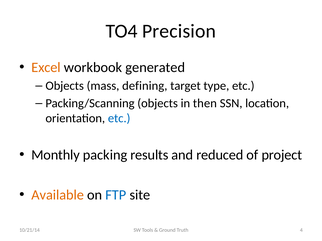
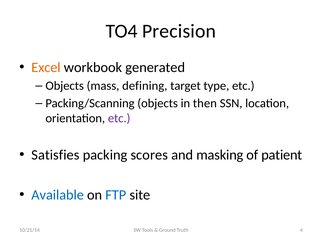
etc at (119, 119) colour: blue -> purple
Monthly: Monthly -> Satisfies
results: results -> scores
reduced: reduced -> masking
project: project -> patient
Available colour: orange -> blue
